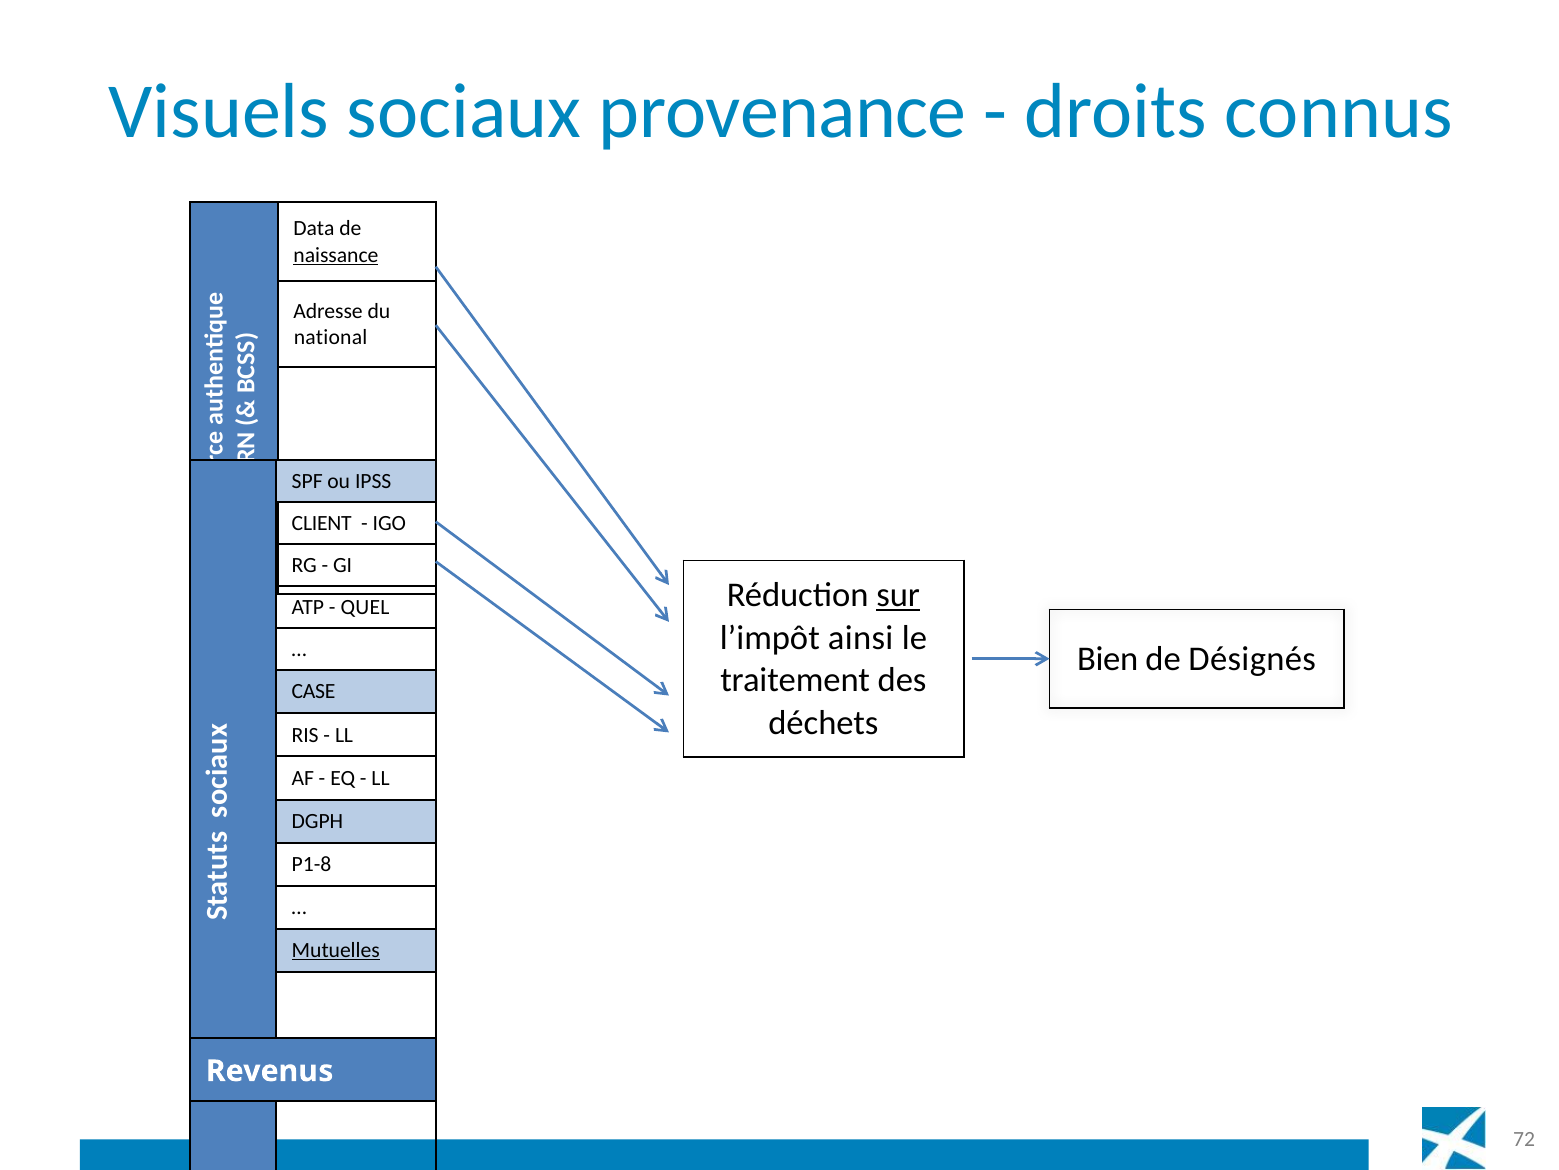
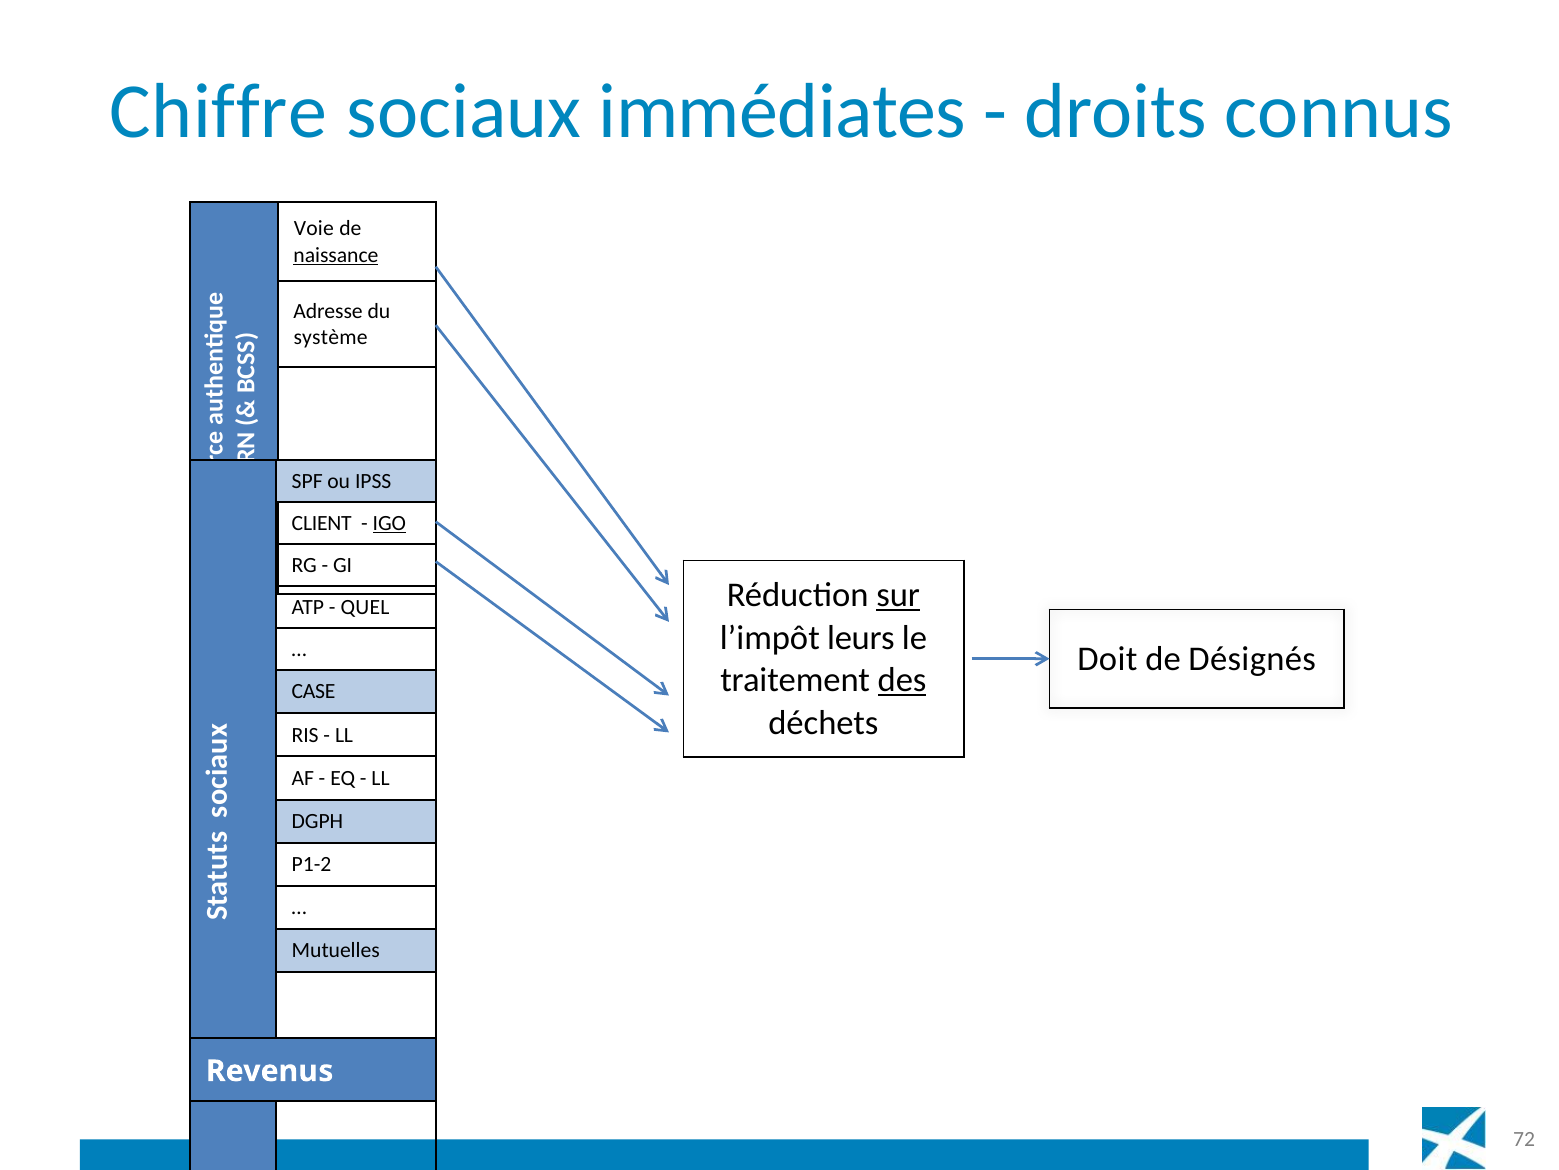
Visuels: Visuels -> Chiffre
provenance: provenance -> immédiates
Data: Data -> Voie
national: national -> système
IGO underline: none -> present
ainsi: ainsi -> leurs
Bien: Bien -> Doit
des underline: none -> present
P1-8: P1-8 -> P1-2
Mutuelles underline: present -> none
